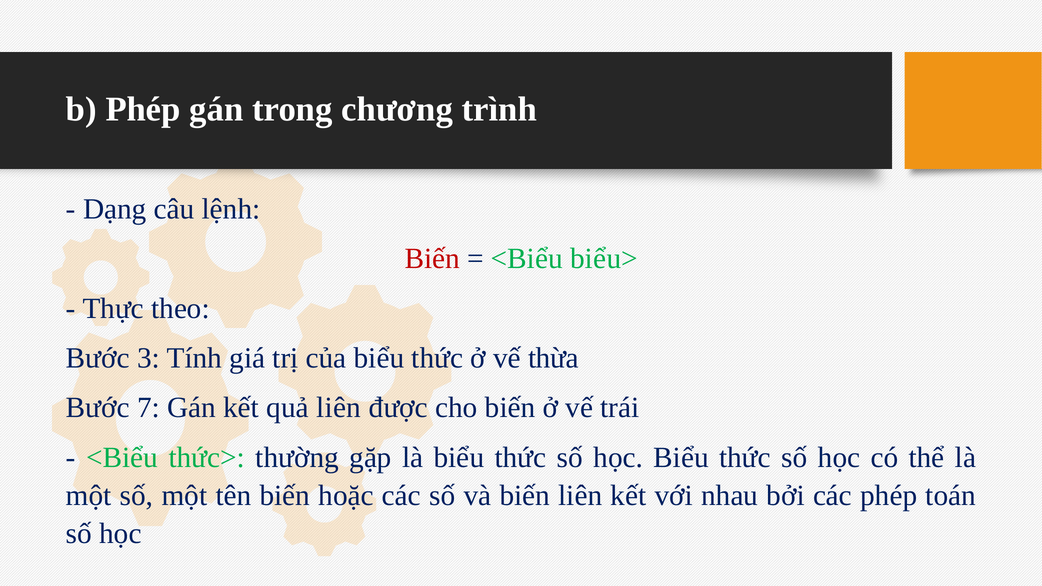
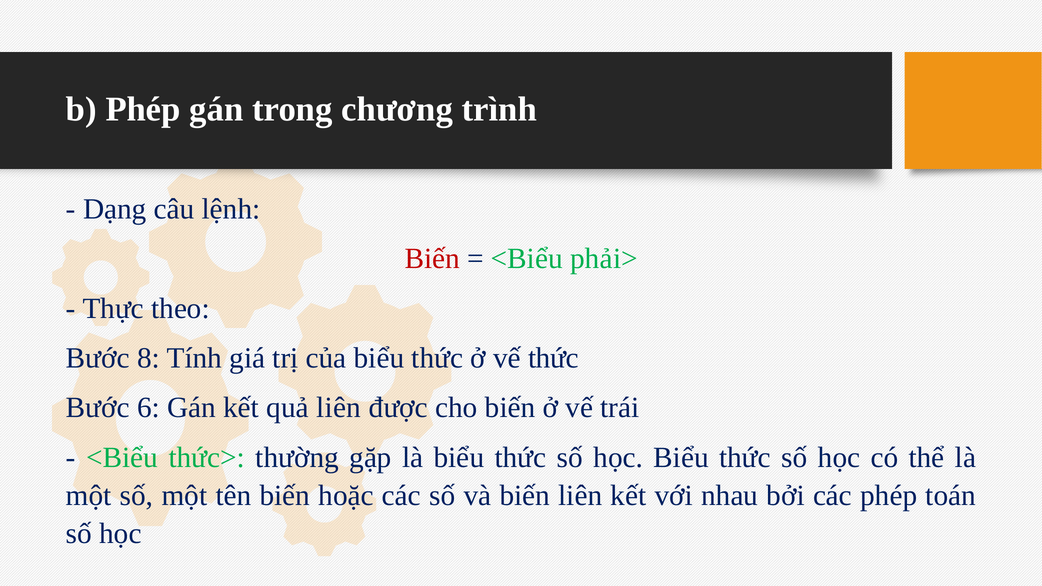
biểu>: biểu> -> phải>
3: 3 -> 8
vế thừa: thừa -> thức
7: 7 -> 6
